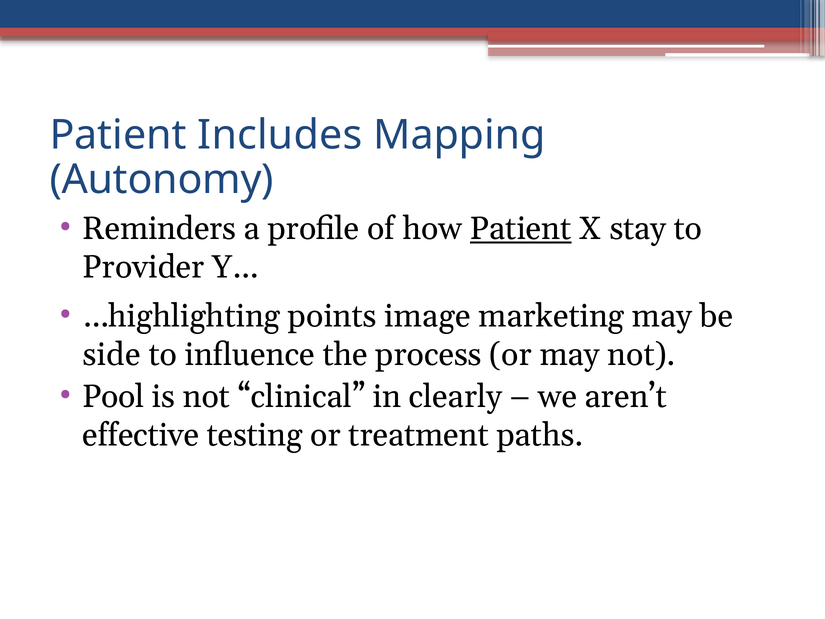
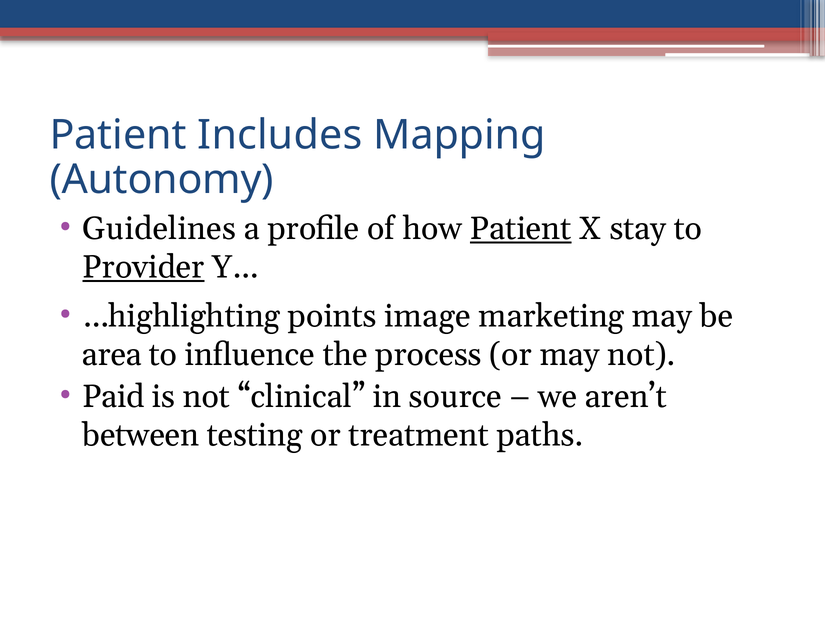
Reminders: Reminders -> Guidelines
Provider underline: none -> present
side: side -> area
Pool: Pool -> Paid
clearly: clearly -> source
effective: effective -> between
